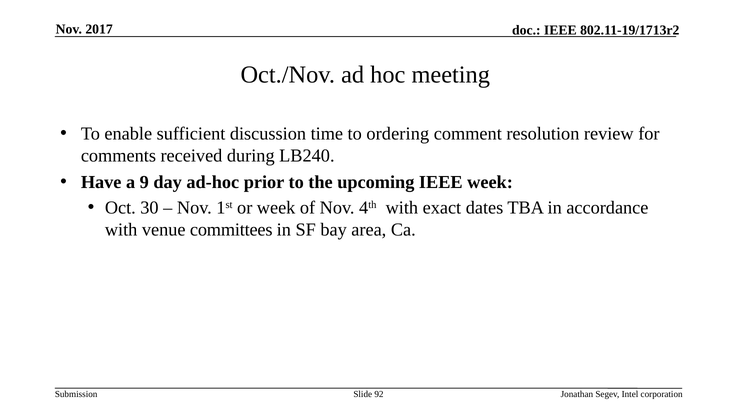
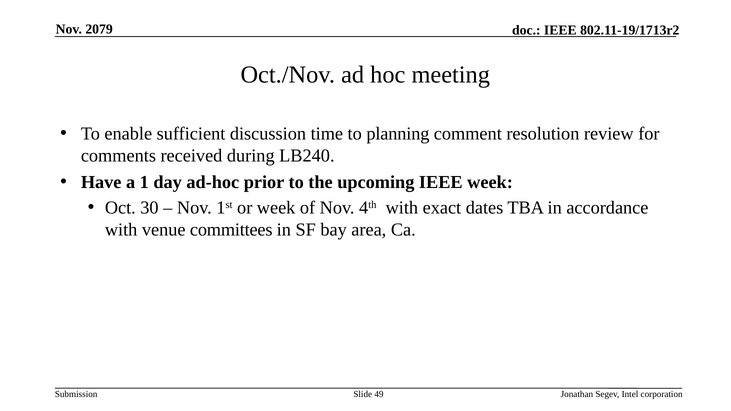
2017: 2017 -> 2079
ordering: ordering -> planning
9: 9 -> 1
92: 92 -> 49
